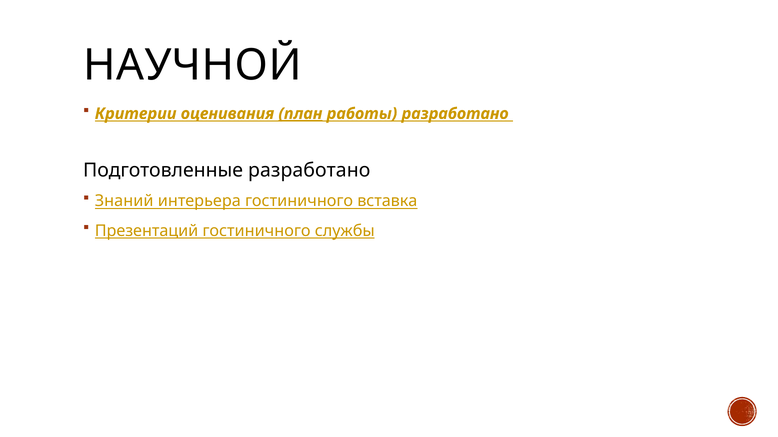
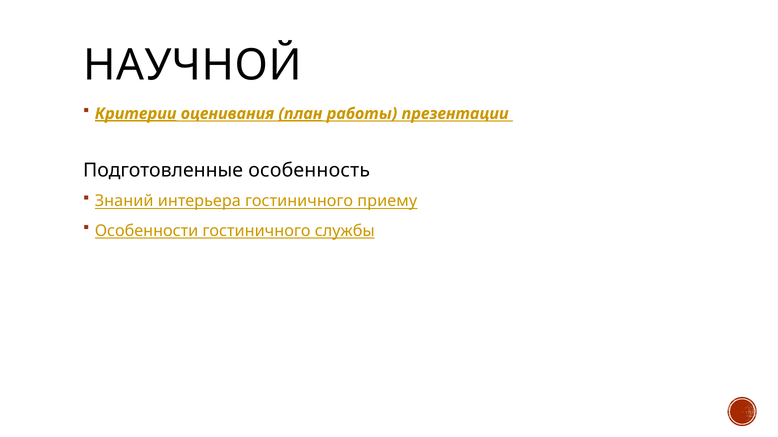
Критерии underline: none -> present
работы разработано: разработано -> презентации
Подготовленные разработано: разработано -> особенность
вставка: вставка -> приему
Презентаций: Презентаций -> Особенности
